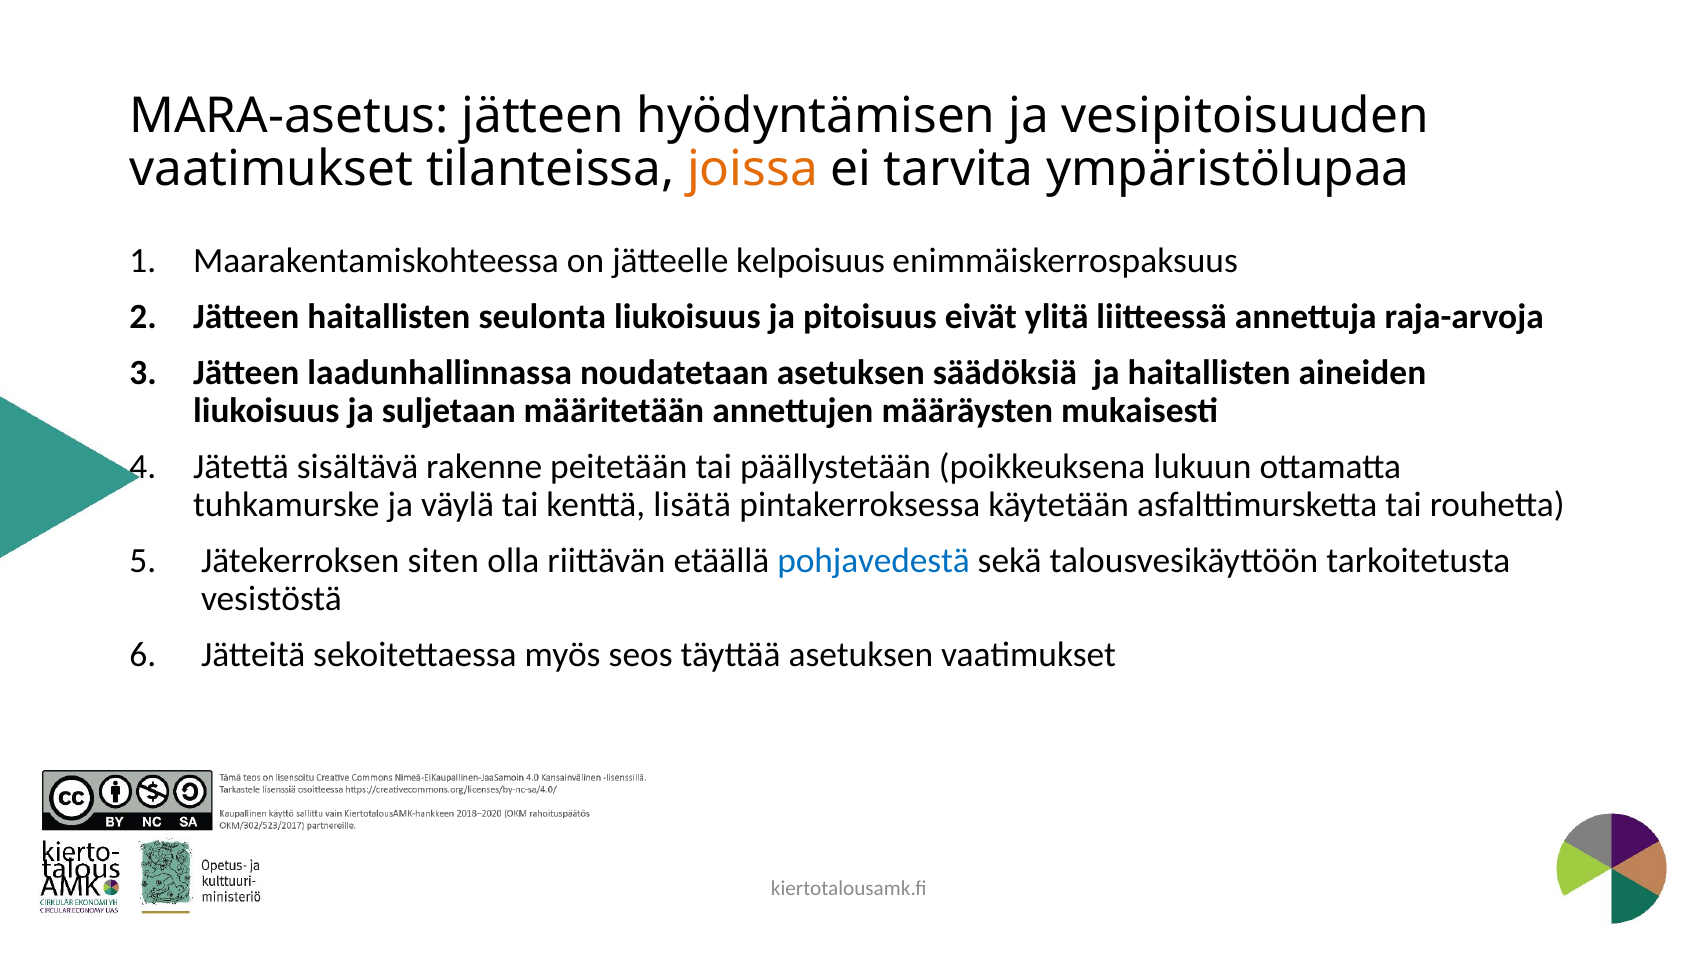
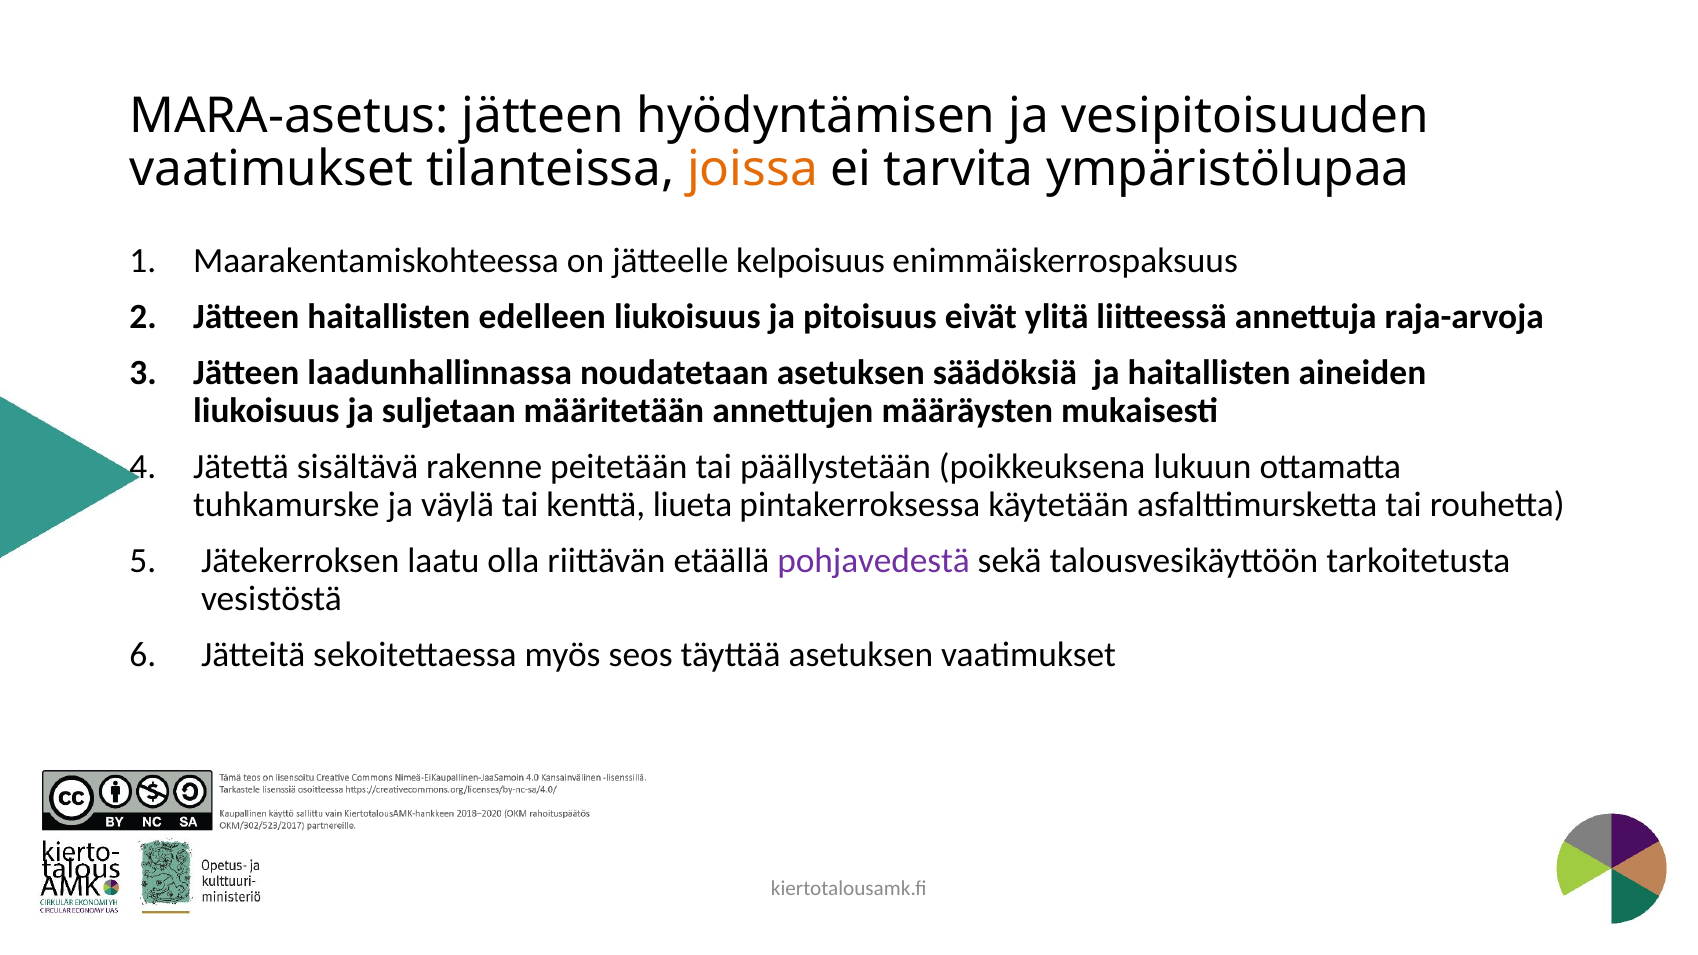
seulonta: seulonta -> edelleen
lisätä: lisätä -> liueta
siten: siten -> laatu
pohjavedestä colour: blue -> purple
